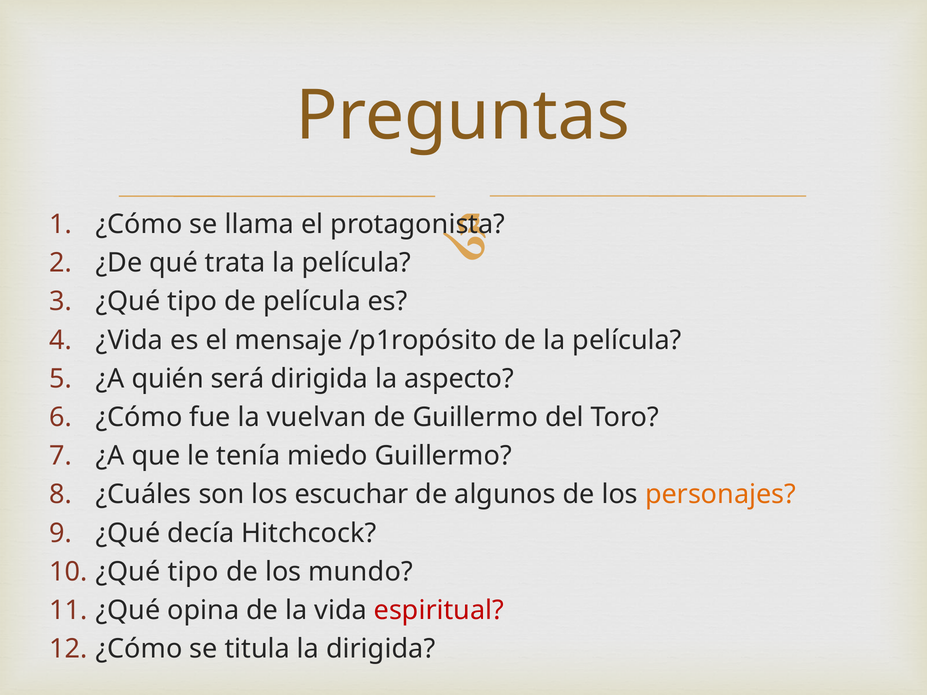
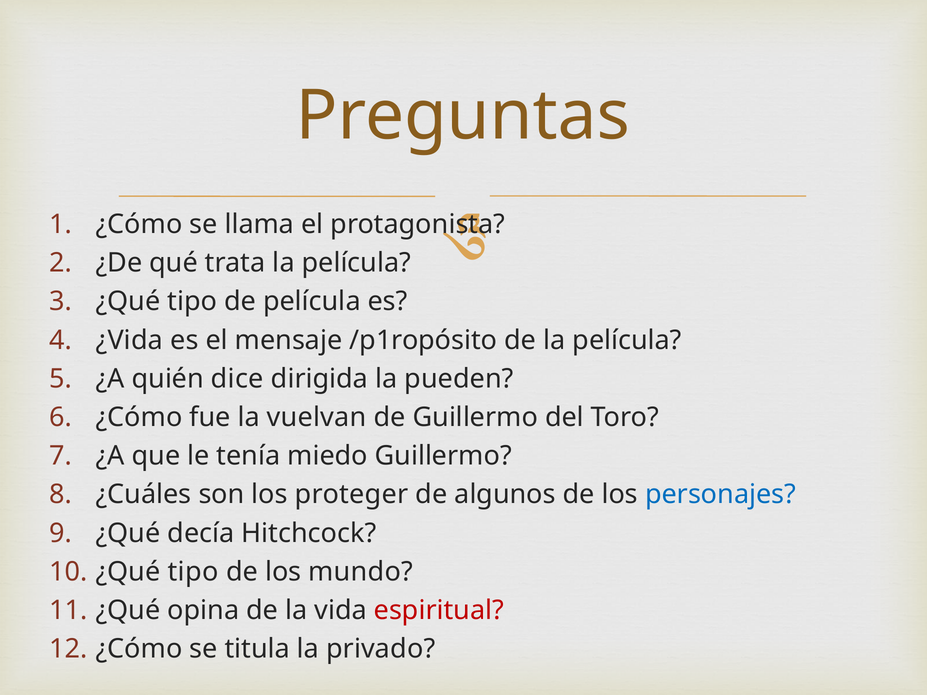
será: será -> dice
aspecto: aspecto -> pueden
escuchar: escuchar -> proteger
personajes colour: orange -> blue
la dirigida: dirigida -> privado
